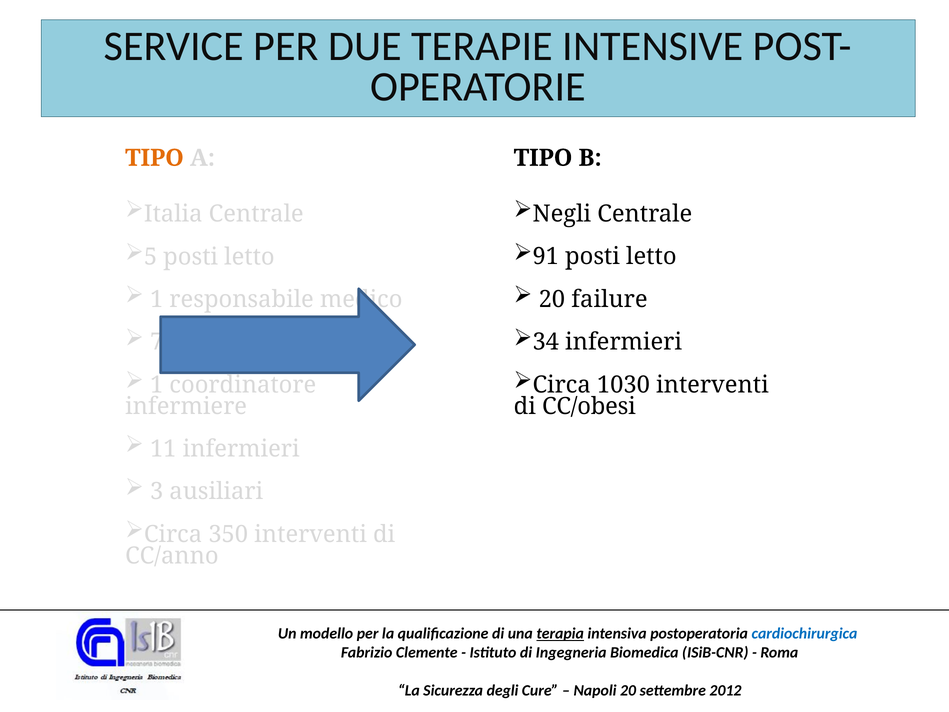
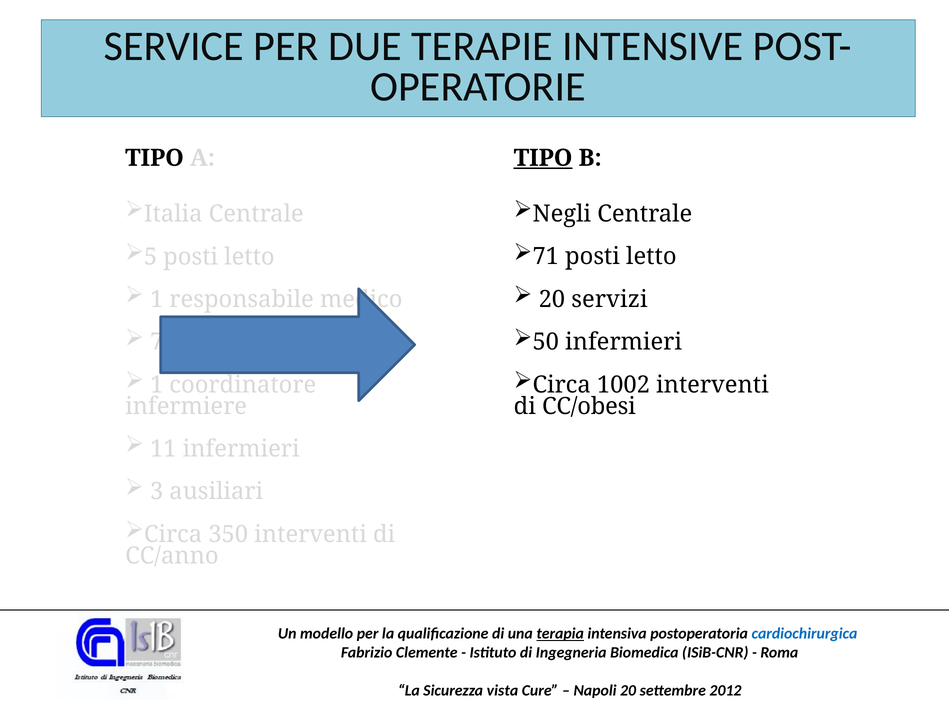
TIPO at (154, 158) colour: orange -> black
TIPO at (543, 158) underline: none -> present
91: 91 -> 71
failure: failure -> servizi
34: 34 -> 50
1030: 1030 -> 1002
degli: degli -> vista
